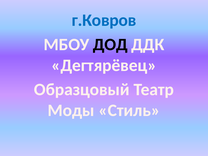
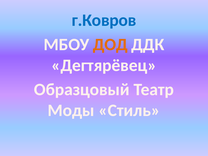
ДОД colour: black -> orange
